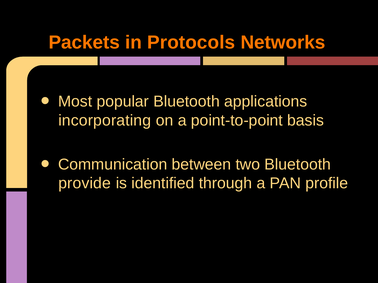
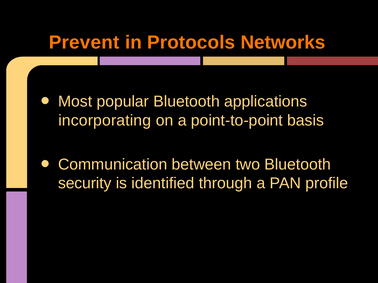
Packets: Packets -> Prevent
provide: provide -> security
